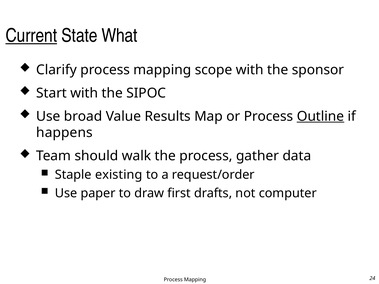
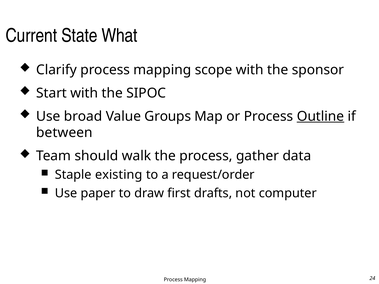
Current underline: present -> none
Results: Results -> Groups
happens: happens -> between
